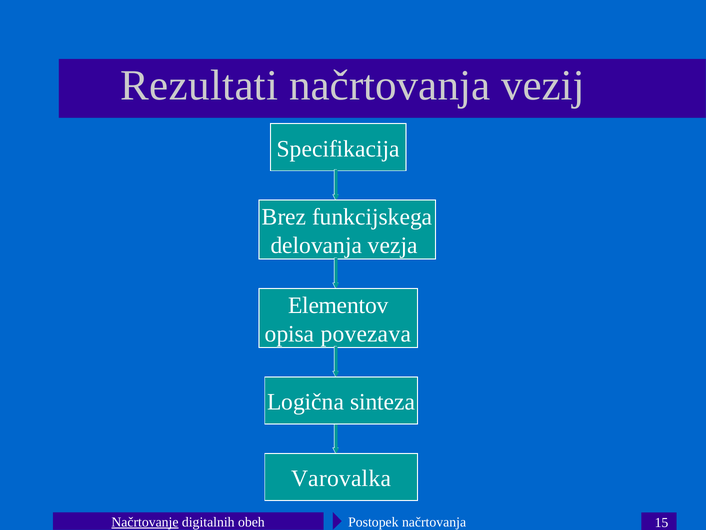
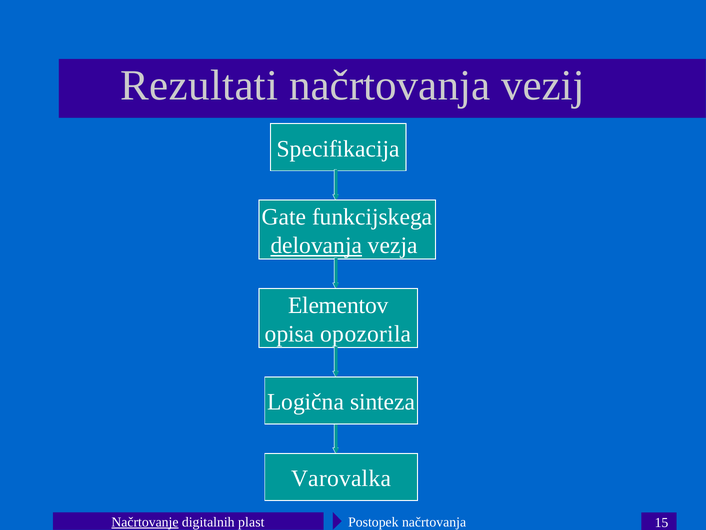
Brez: Brez -> Gate
delovanja underline: none -> present
povezava: povezava -> opozorila
obeh: obeh -> plast
